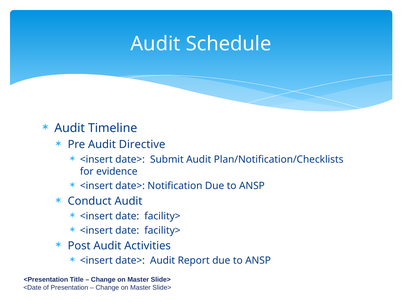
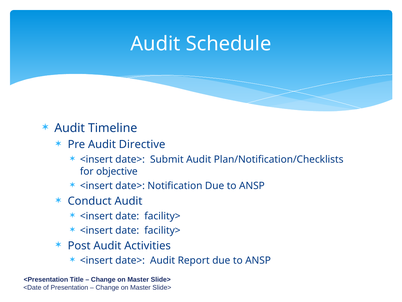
evidence: evidence -> objective
